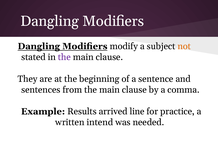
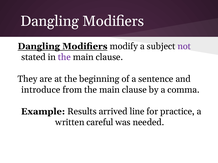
not colour: orange -> purple
sentences: sentences -> introduce
intend: intend -> careful
